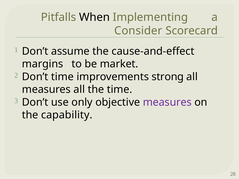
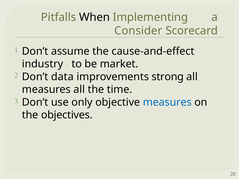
margins: margins -> industry
Don’t time: time -> data
measures at (167, 102) colour: purple -> blue
capability: capability -> objectives
